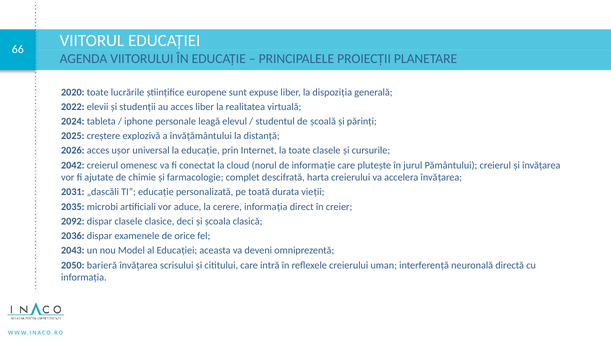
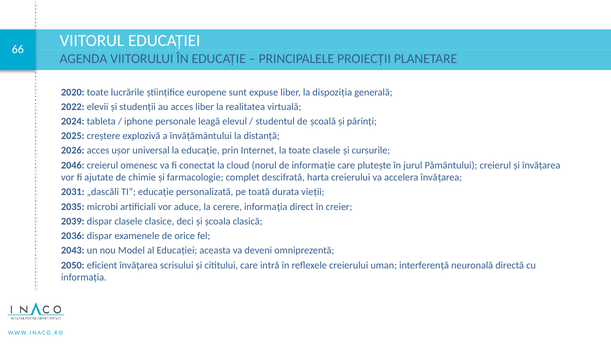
2042: 2042 -> 2046
2092: 2092 -> 2039
barieră: barieră -> eficient
